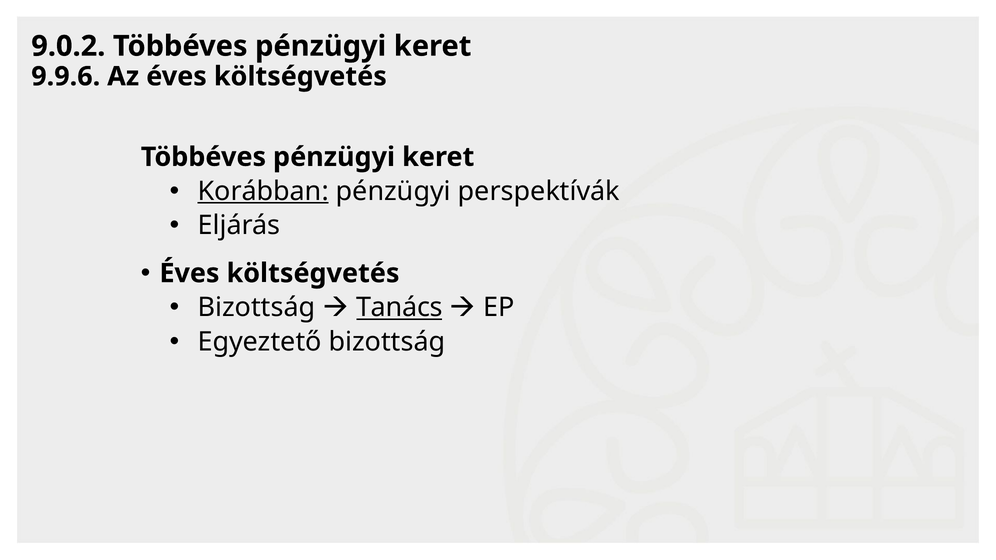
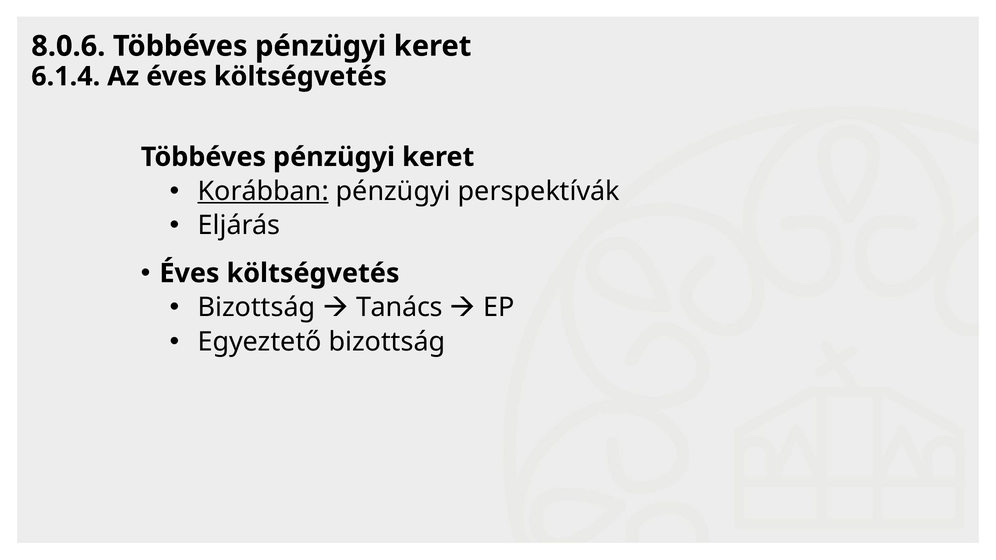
9.0.2: 9.0.2 -> 8.0.6
9.9.6: 9.9.6 -> 6.1.4
Tanács underline: present -> none
